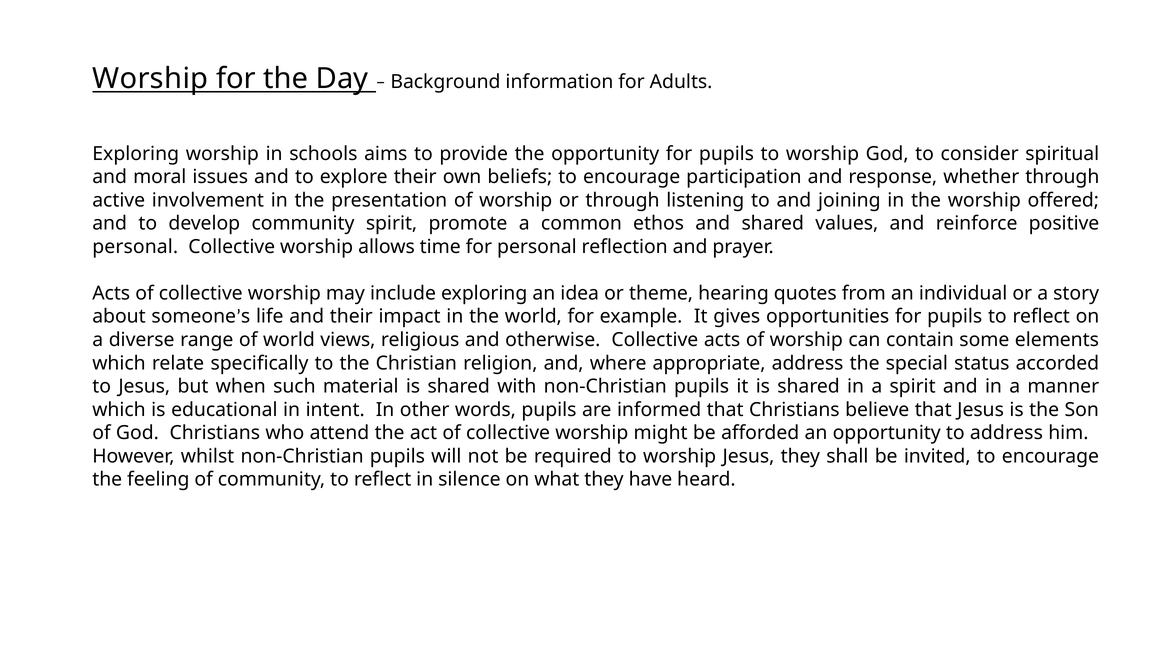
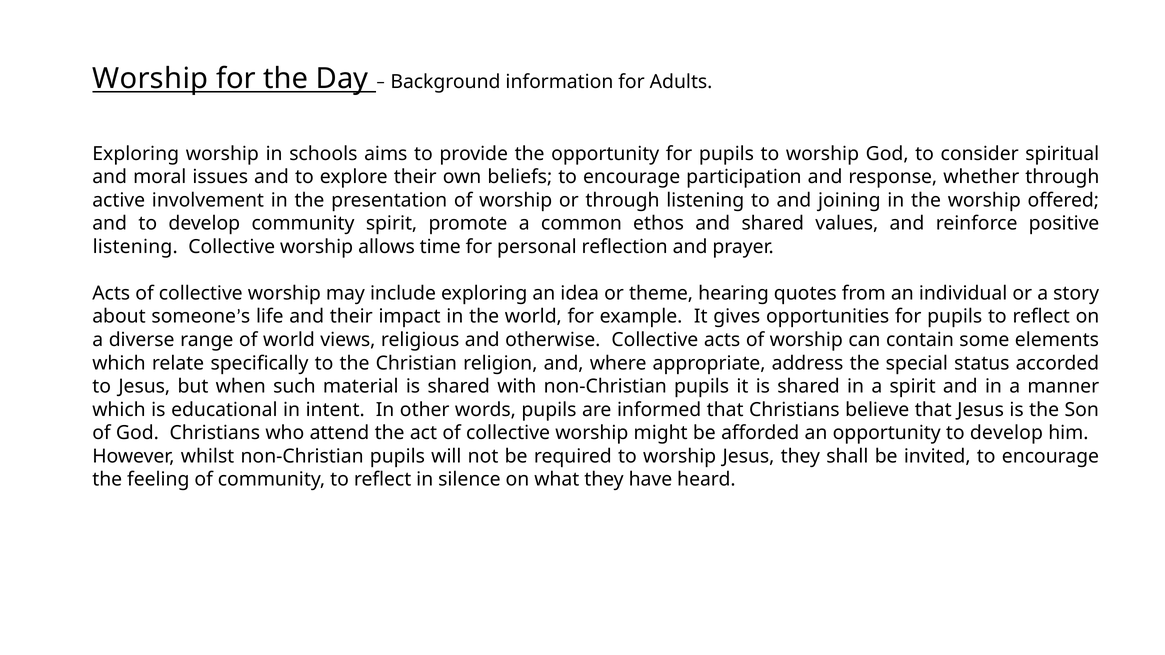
personal at (135, 247): personal -> listening
opportunity to address: address -> develop
